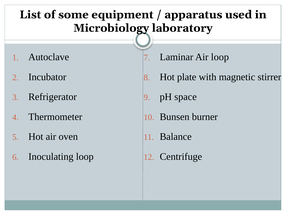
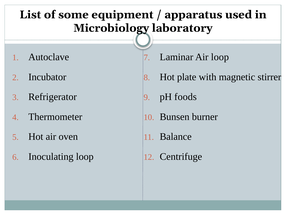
space: space -> foods
